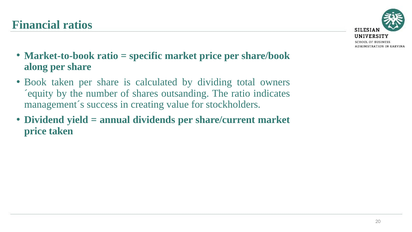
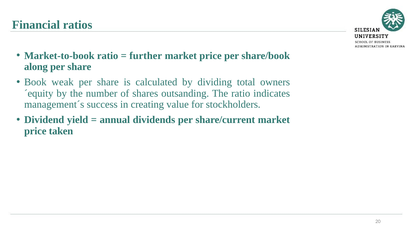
specific: specific -> further
Book taken: taken -> weak
